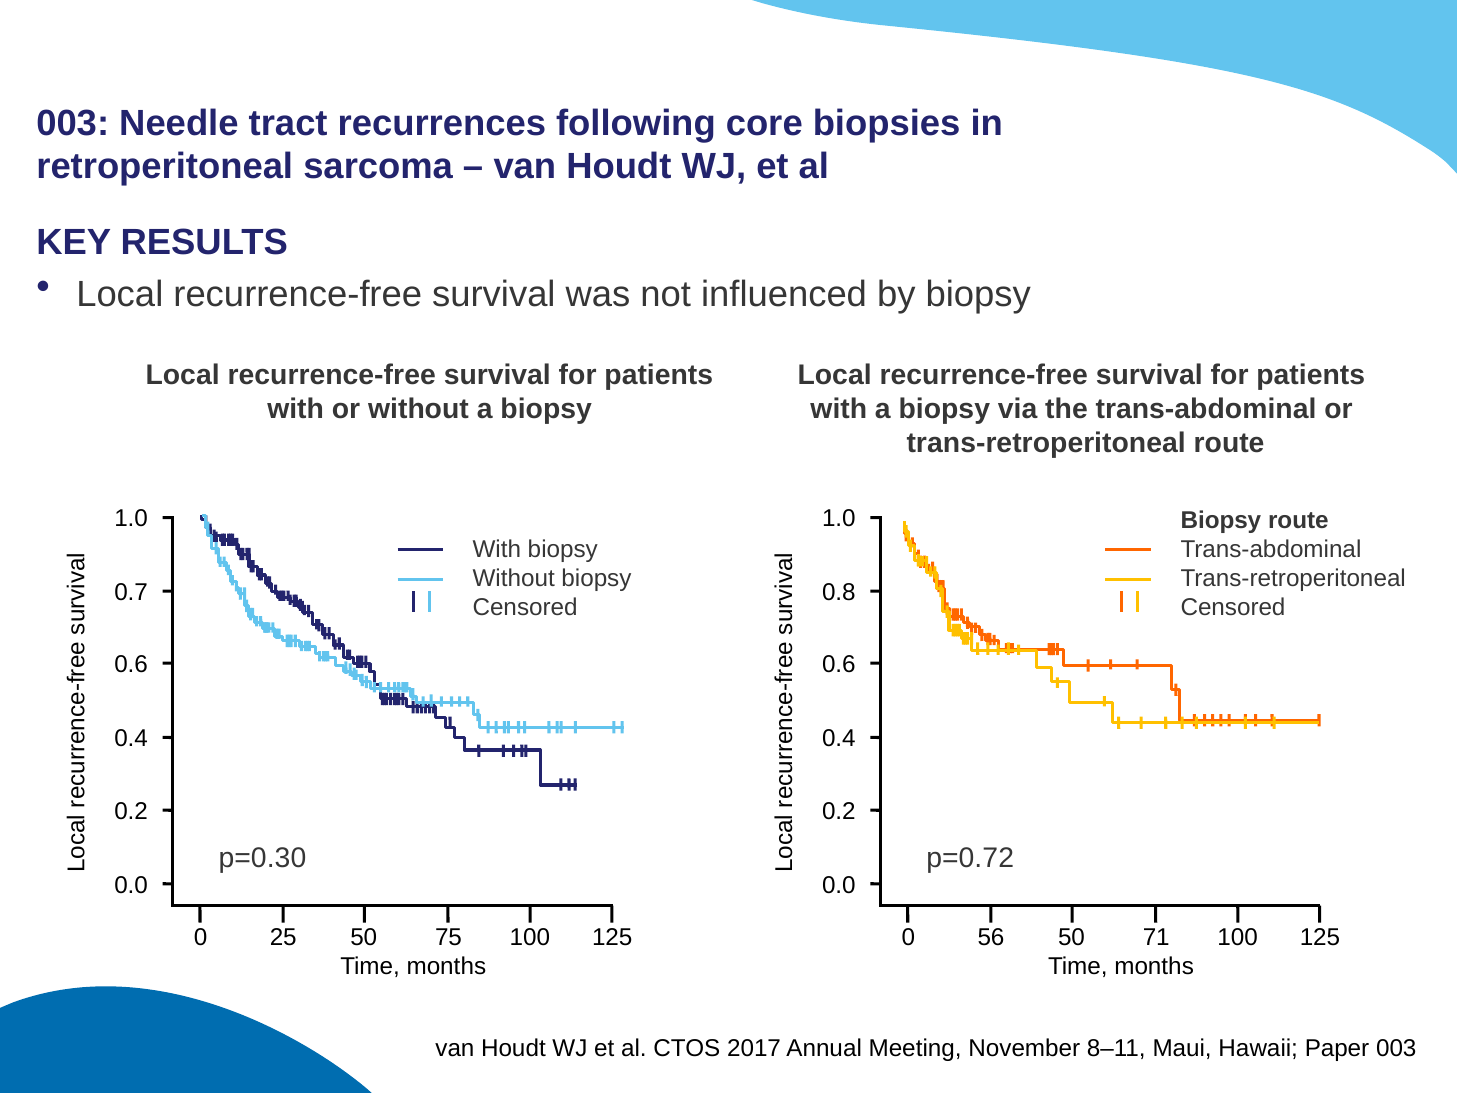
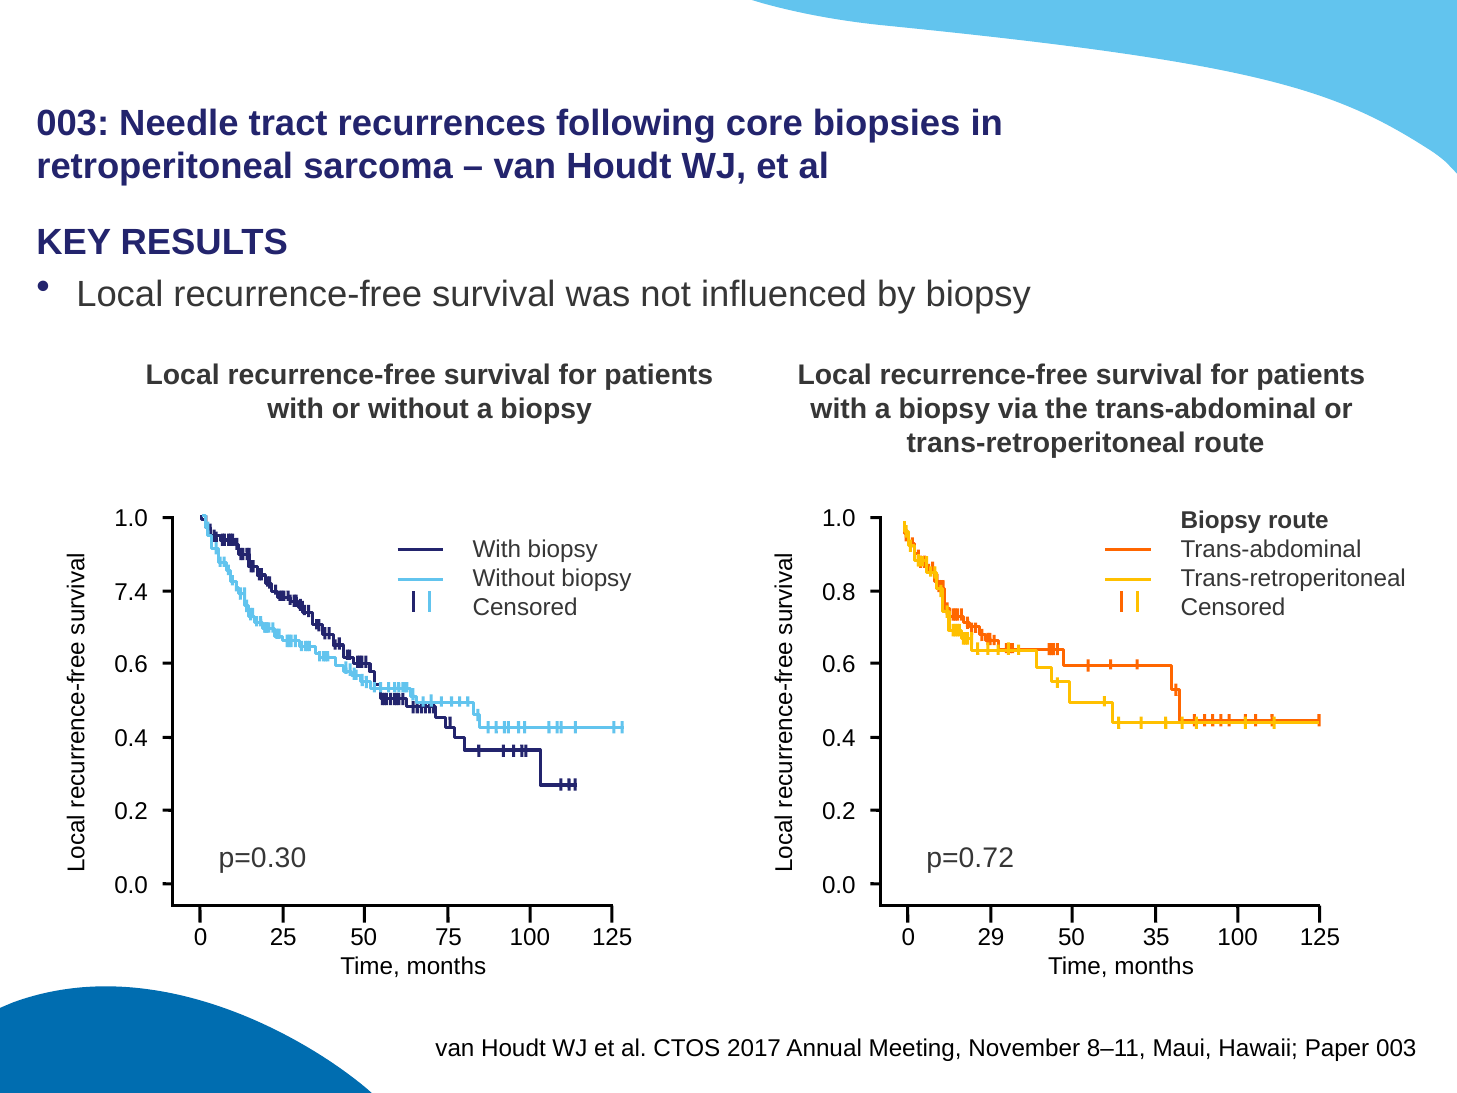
0.7: 0.7 -> 7.4
56: 56 -> 29
71: 71 -> 35
